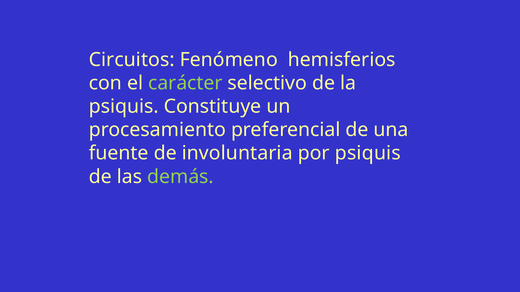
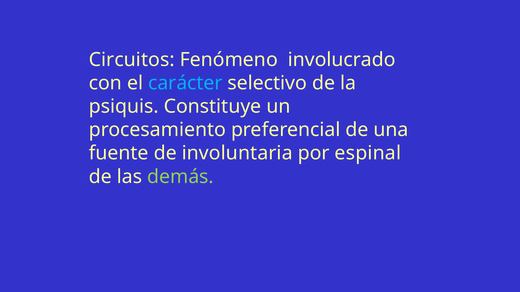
hemisferios: hemisferios -> involucrado
carácter colour: light green -> light blue
por psiquis: psiquis -> espinal
